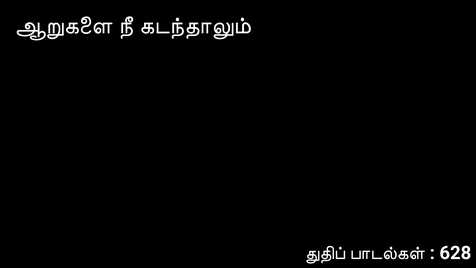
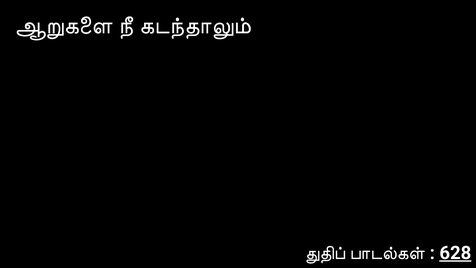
628 underline: none -> present
